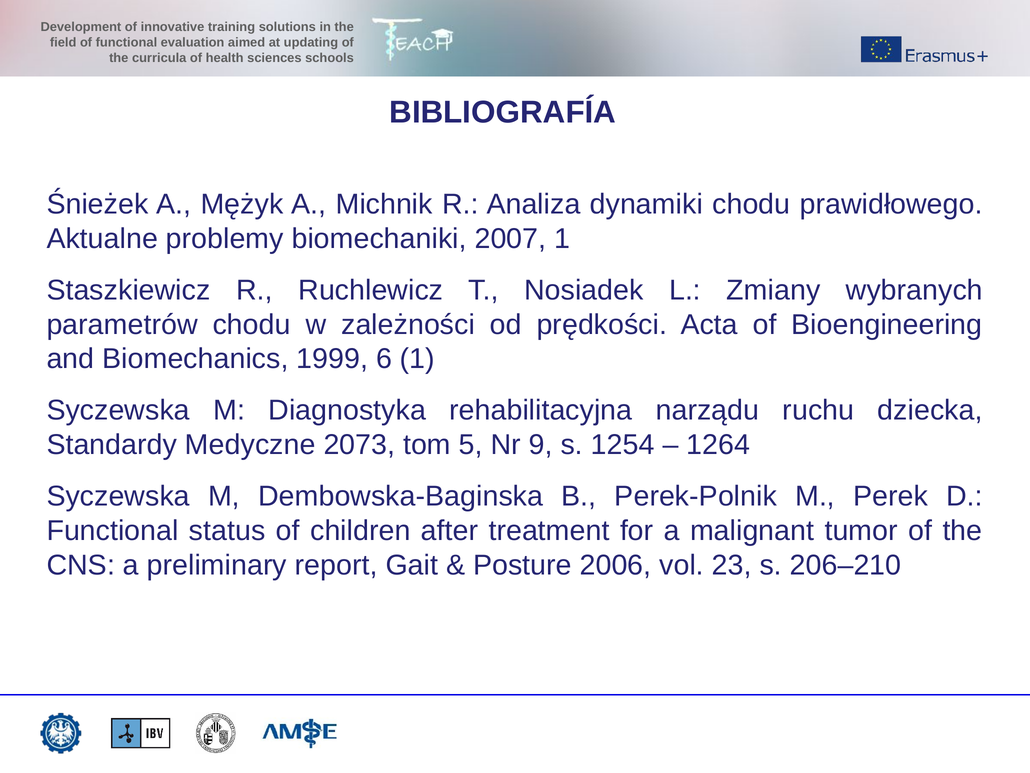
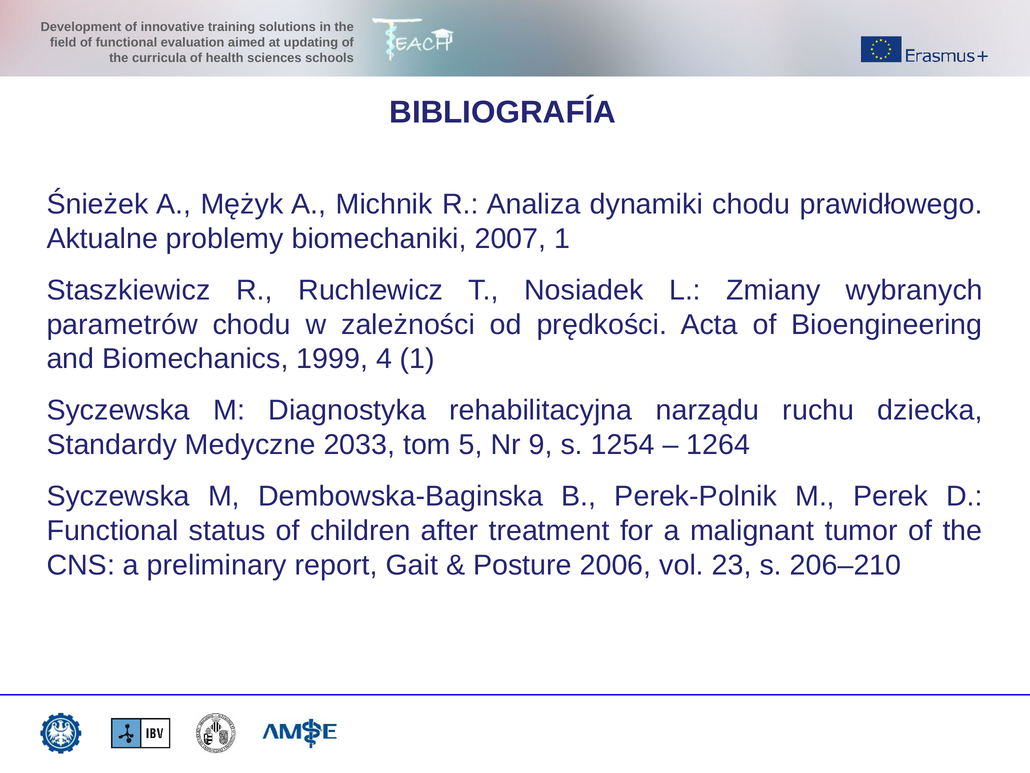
6: 6 -> 4
2073: 2073 -> 2033
